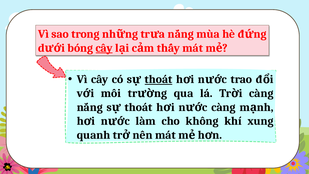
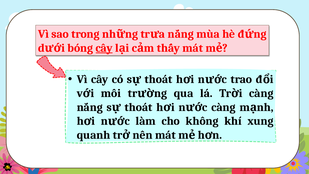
thoát at (159, 79) underline: present -> none
